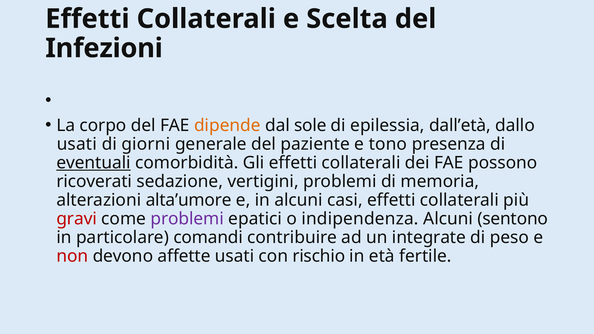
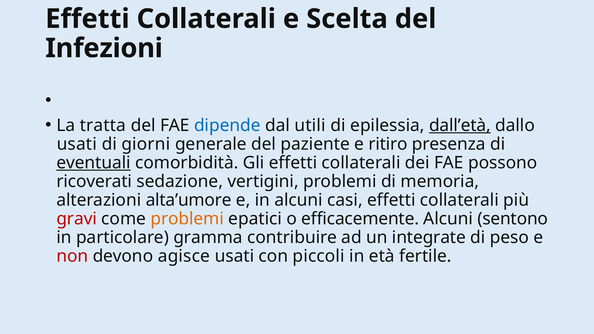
corpo: corpo -> tratta
dipende colour: orange -> blue
sole: sole -> utili
dall’età underline: none -> present
tono: tono -> ritiro
problemi at (187, 219) colour: purple -> orange
indipendenza: indipendenza -> efficacemente
comandi: comandi -> gramma
affette: affette -> agisce
rischio: rischio -> piccoli
